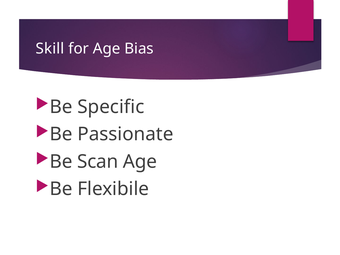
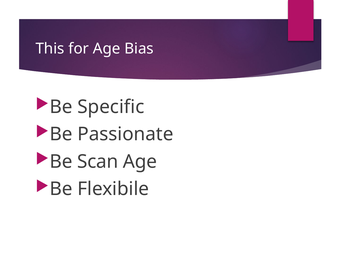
Skill: Skill -> This
